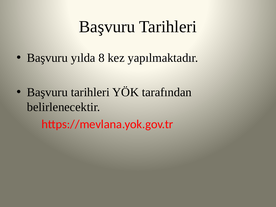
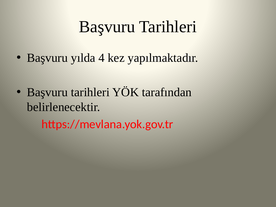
8: 8 -> 4
